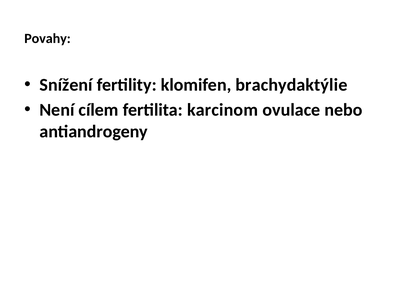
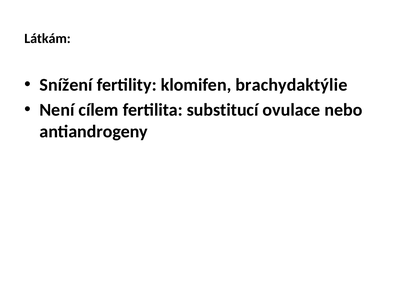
Povahy: Povahy -> Látkám
karcinom: karcinom -> substitucí
